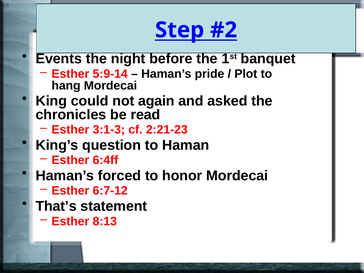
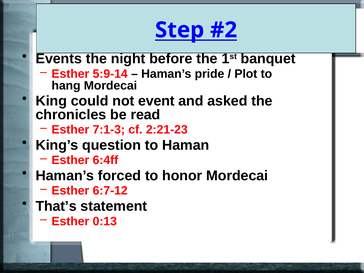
again: again -> event
3:1-3: 3:1-3 -> 7:1-3
8:13: 8:13 -> 0:13
